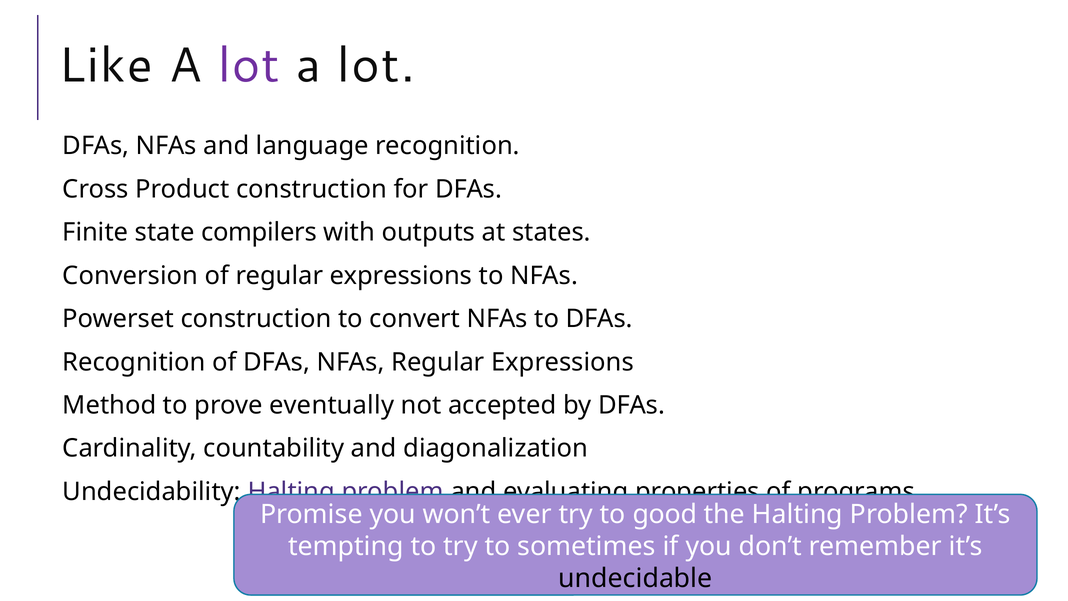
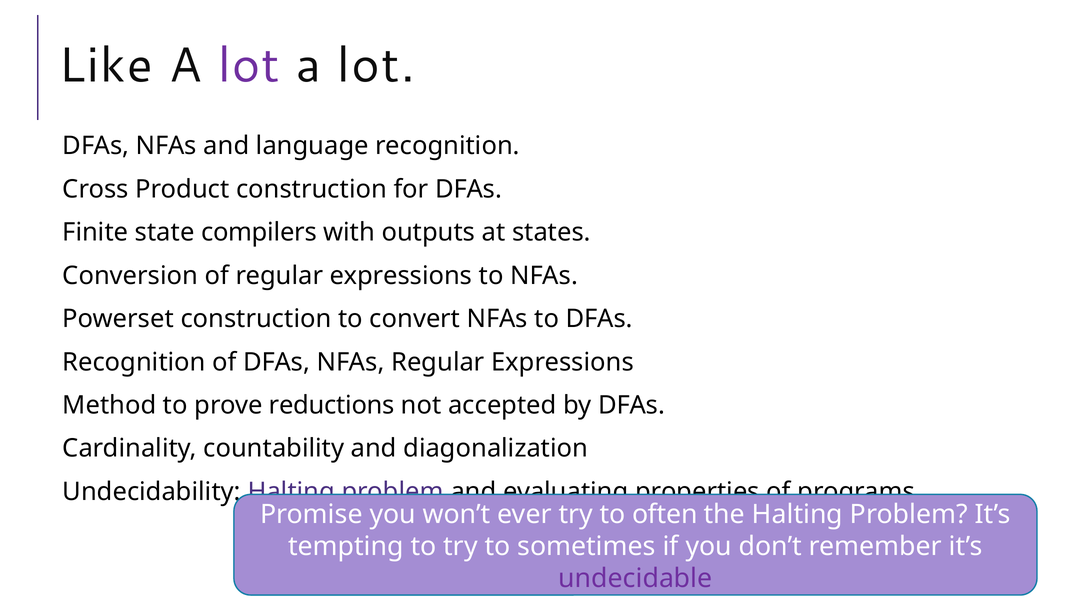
eventually: eventually -> reductions
good: good -> often
undecidable colour: black -> purple
